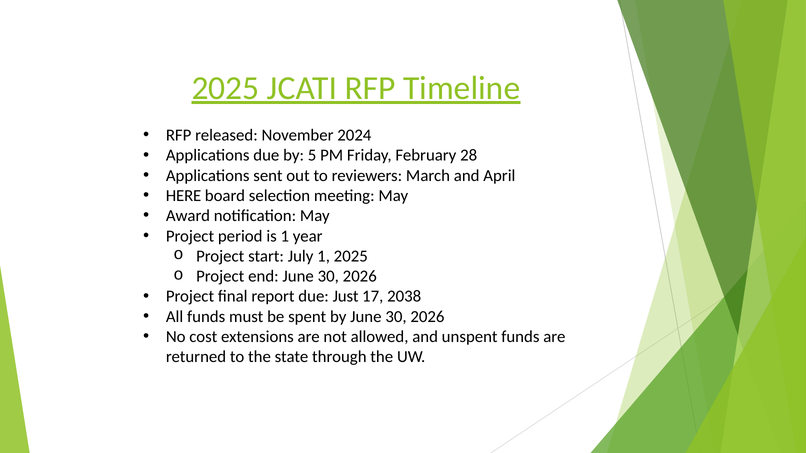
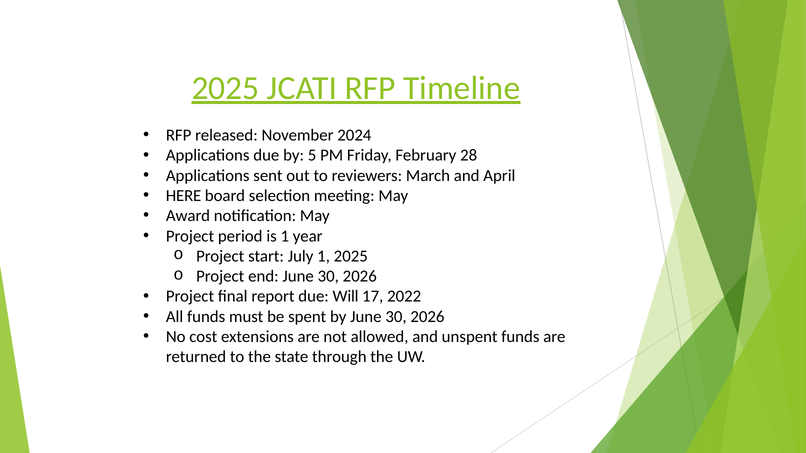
Just: Just -> Will
2038: 2038 -> 2022
